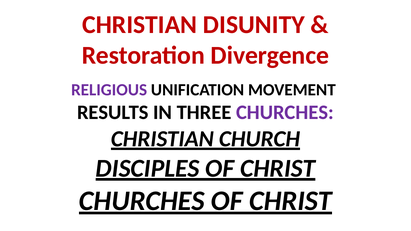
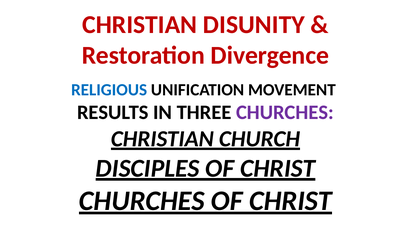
RELIGIOUS colour: purple -> blue
